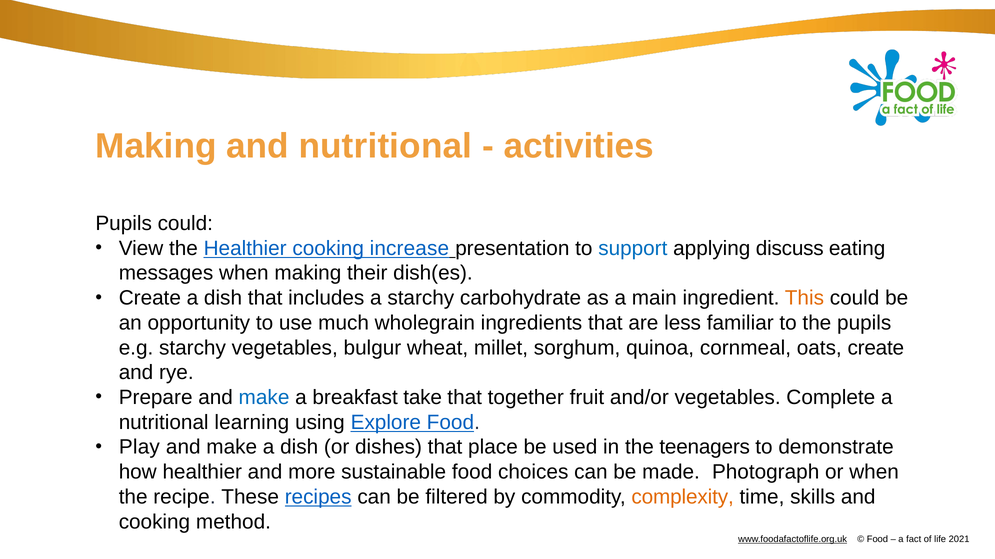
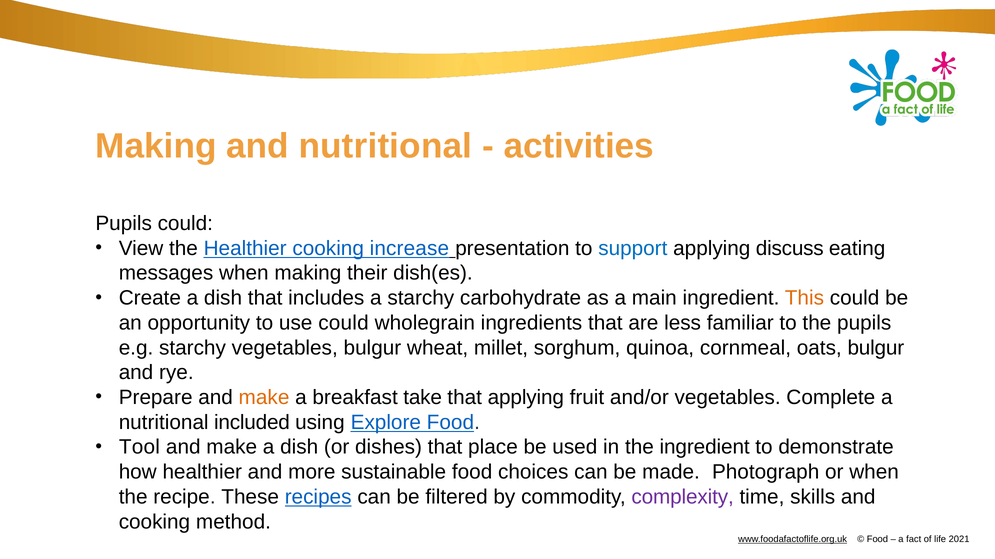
use much: much -> could
oats create: create -> bulgur
make at (264, 398) colour: blue -> orange
that together: together -> applying
learning: learning -> included
Play: Play -> Tool
the teenagers: teenagers -> ingredient
complexity colour: orange -> purple
